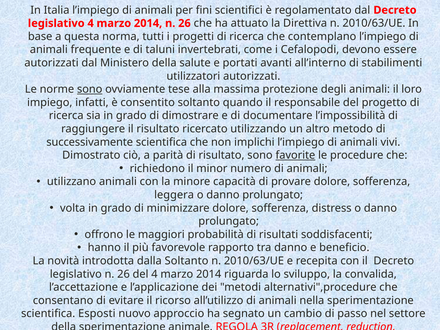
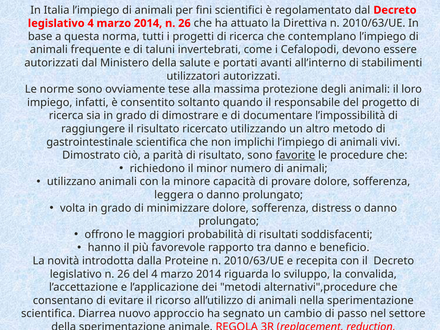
sono at (90, 89) underline: present -> none
successivamente: successivamente -> gastrointestinale
dalla Soltanto: Soltanto -> Proteine
Esposti: Esposti -> Diarrea
